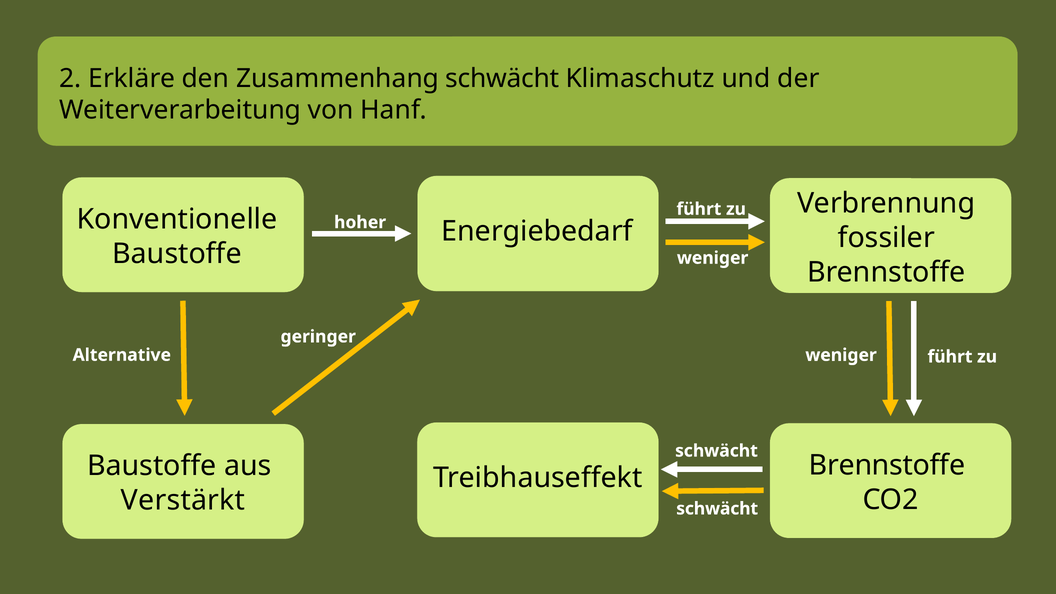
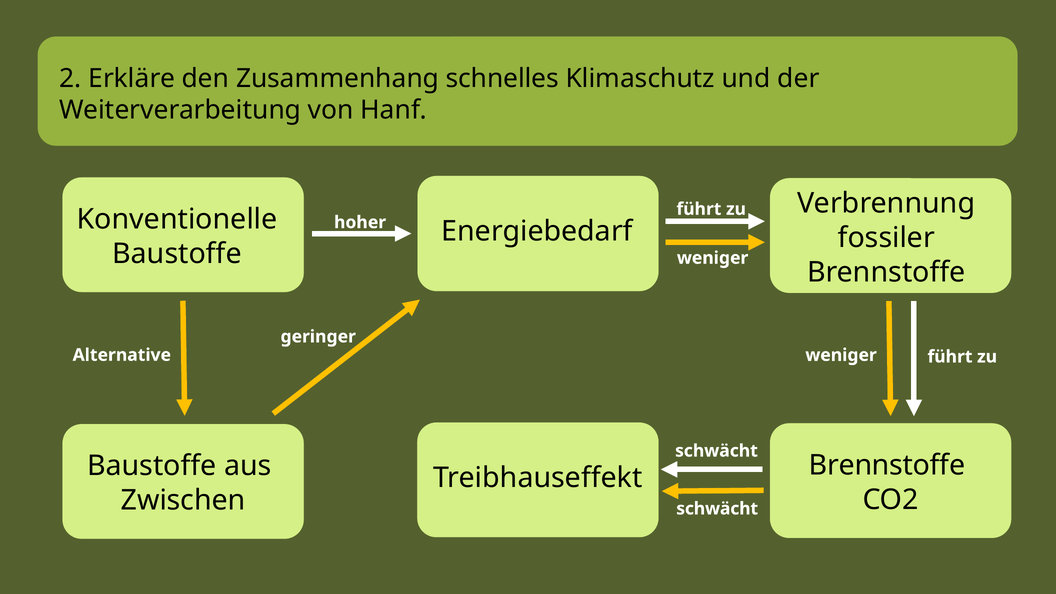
Zusammenhang schwächt: schwächt -> schnelles
Verstärkt: Verstärkt -> Zwischen
